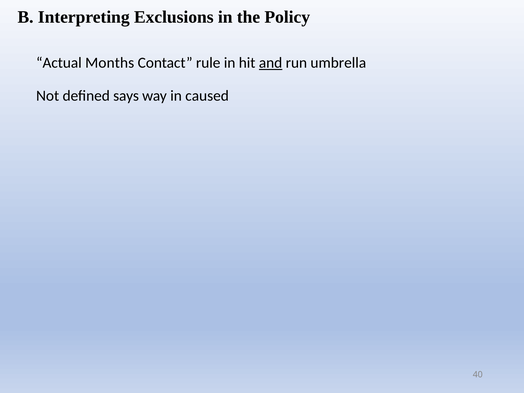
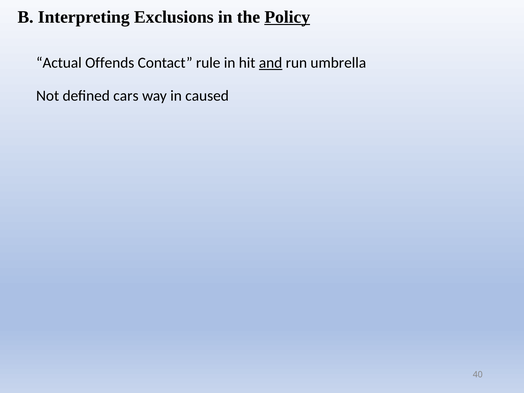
Policy underline: none -> present
Months: Months -> Offends
says: says -> cars
